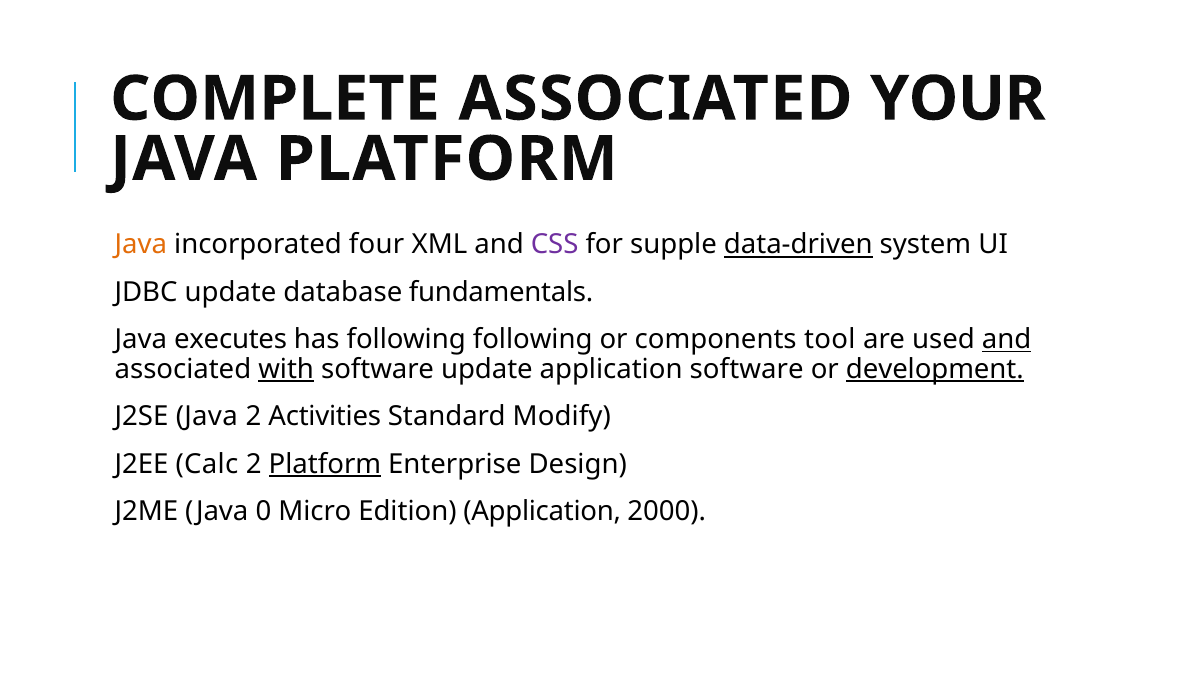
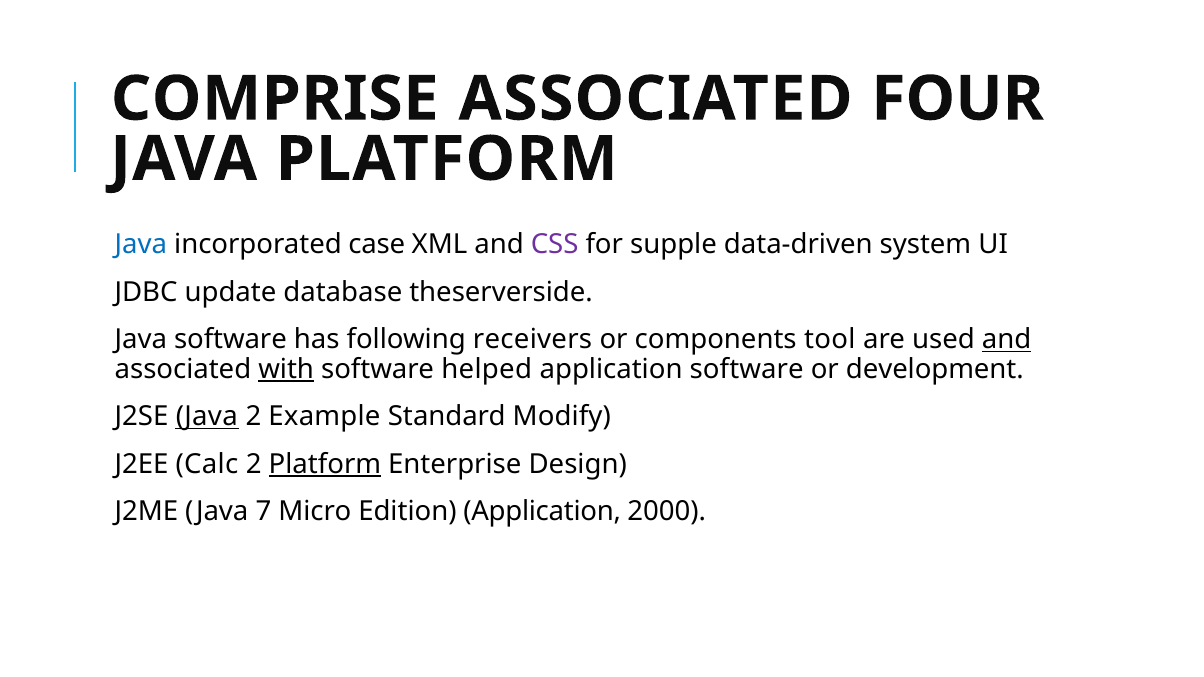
COMPLETE: COMPLETE -> COMPRISE
YOUR: YOUR -> FOUR
Java at (141, 245) colour: orange -> blue
four: four -> case
data-driven underline: present -> none
fundamentals: fundamentals -> theserverside
Java executes: executes -> software
following following: following -> receivers
software update: update -> helped
development underline: present -> none
Java at (207, 417) underline: none -> present
Activities: Activities -> Example
0: 0 -> 7
